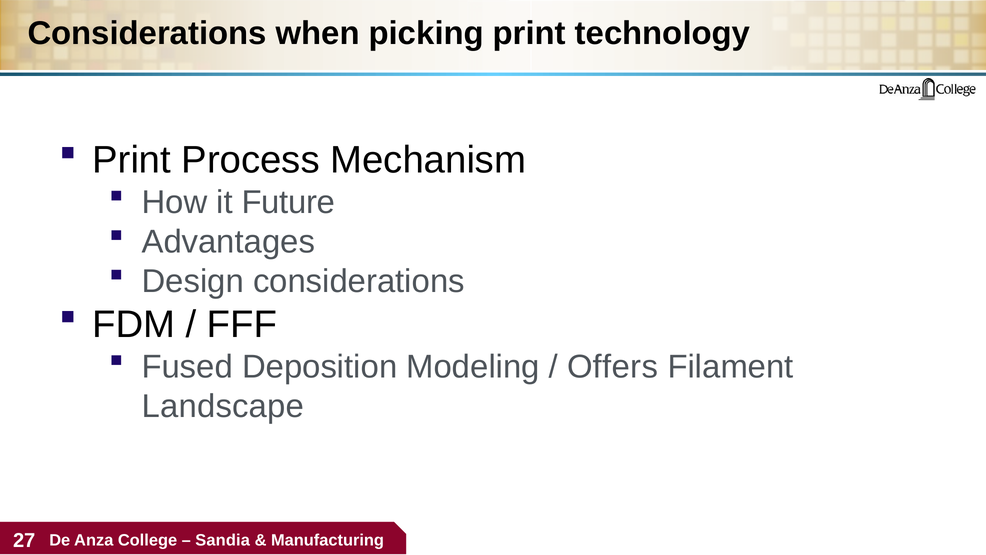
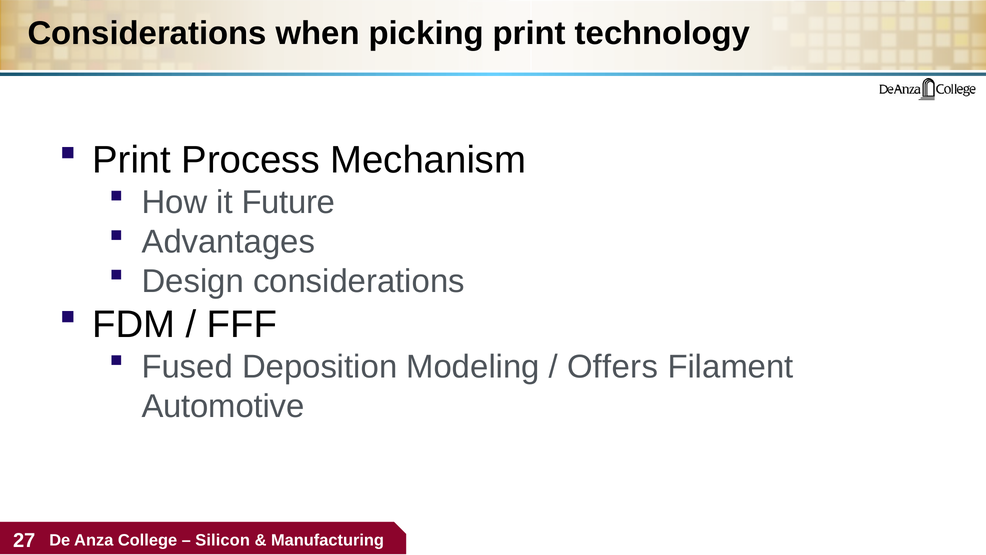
Landscape: Landscape -> Automotive
Sandia: Sandia -> Silicon
